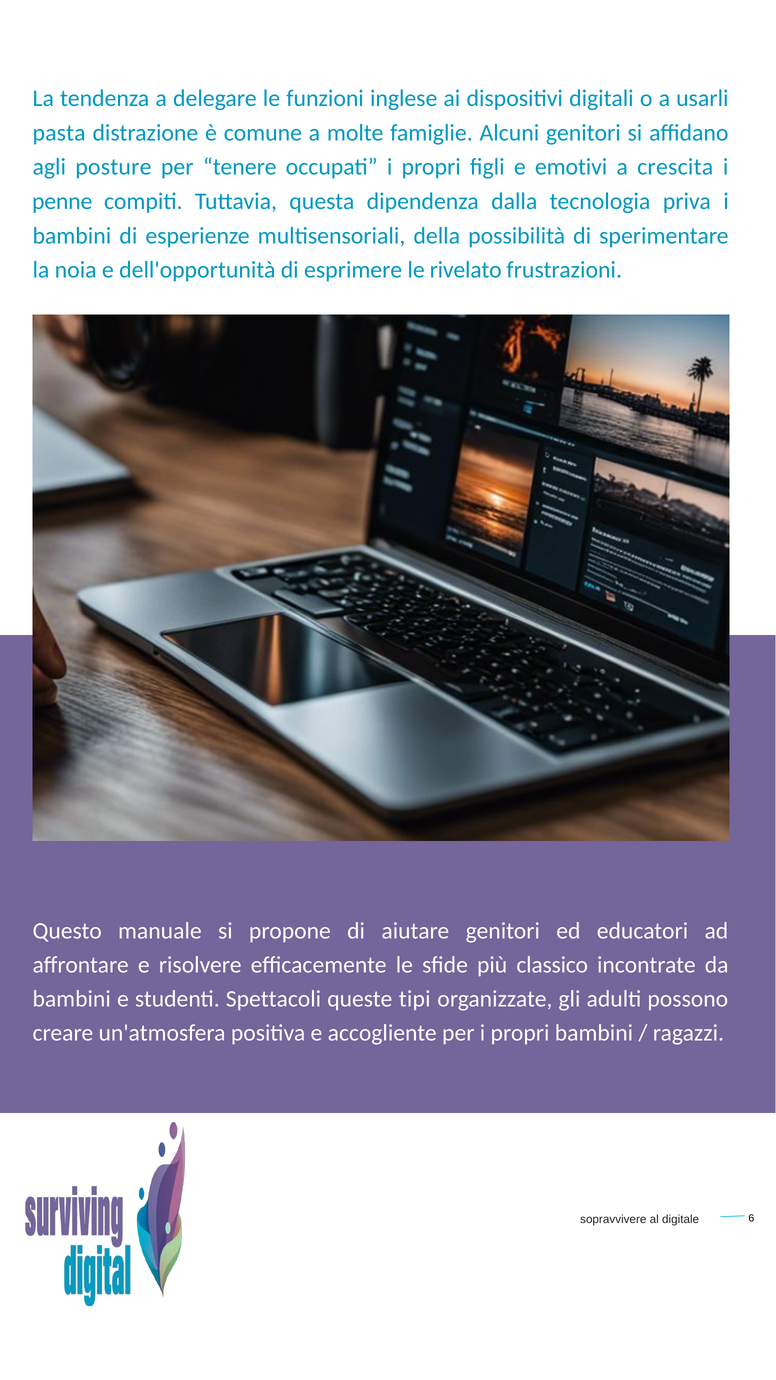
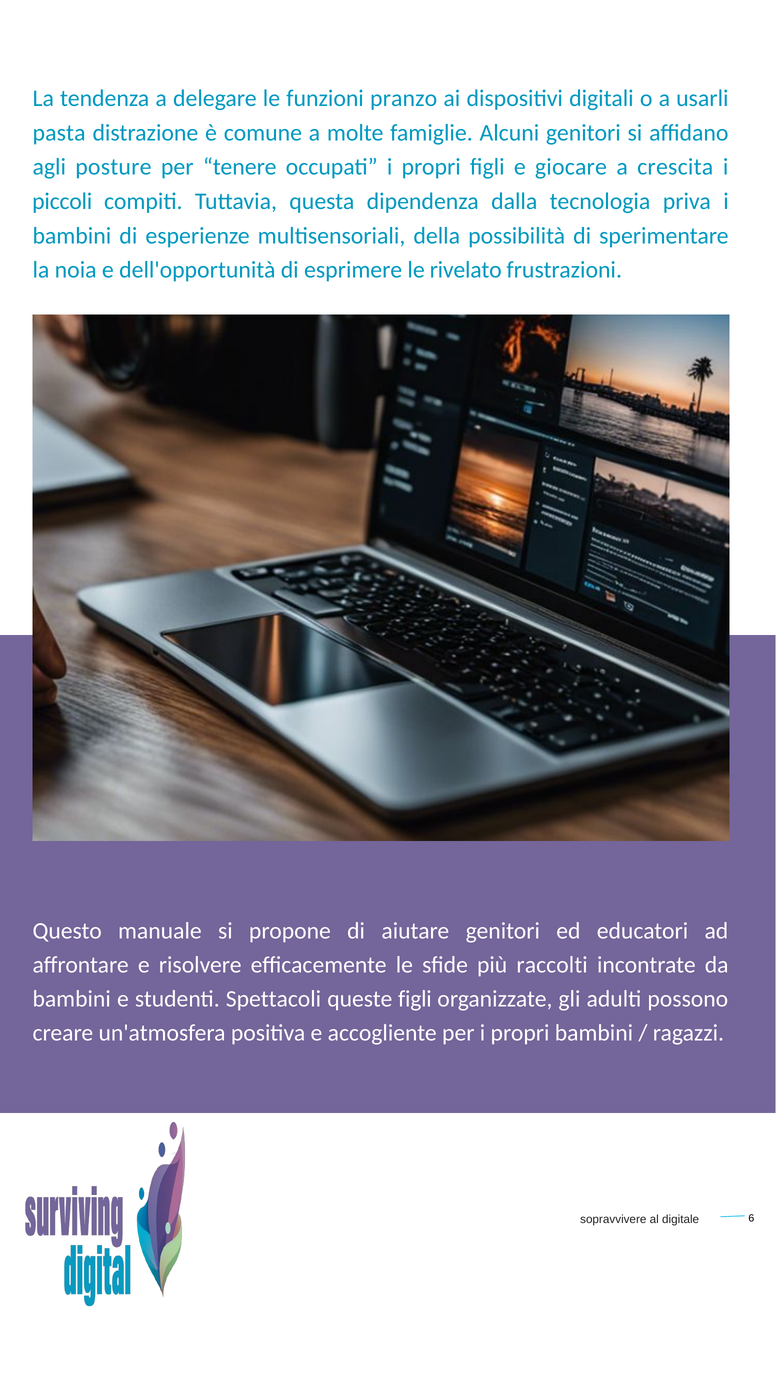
inglese: inglese -> pranzo
emotivi: emotivi -> giocare
penne: penne -> piccoli
classico: classico -> raccolti
queste tipi: tipi -> figli
